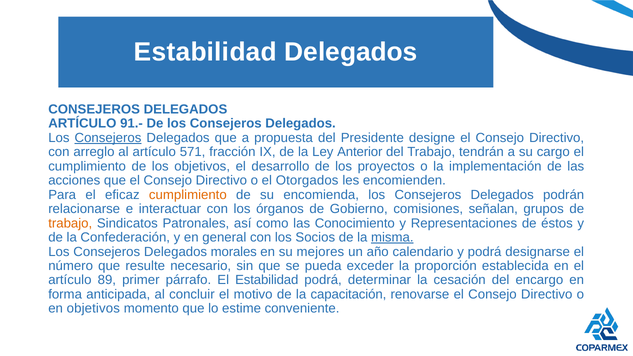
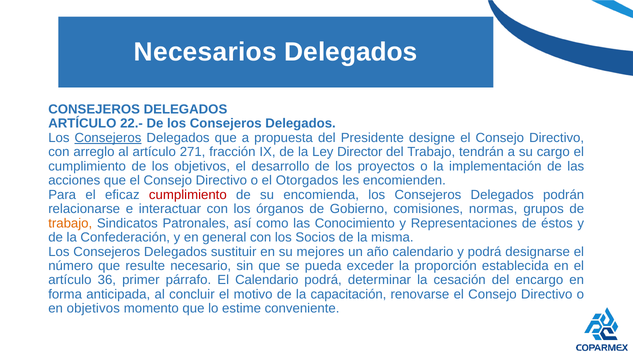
Estabilidad at (205, 52): Estabilidad -> Necesarios
91.-: 91.- -> 22.-
571: 571 -> 271
Anterior: Anterior -> Director
cumplimiento at (188, 195) colour: orange -> red
señalan: señalan -> normas
misma underline: present -> none
morales: morales -> sustituir
89: 89 -> 36
El Estabilidad: Estabilidad -> Calendario
